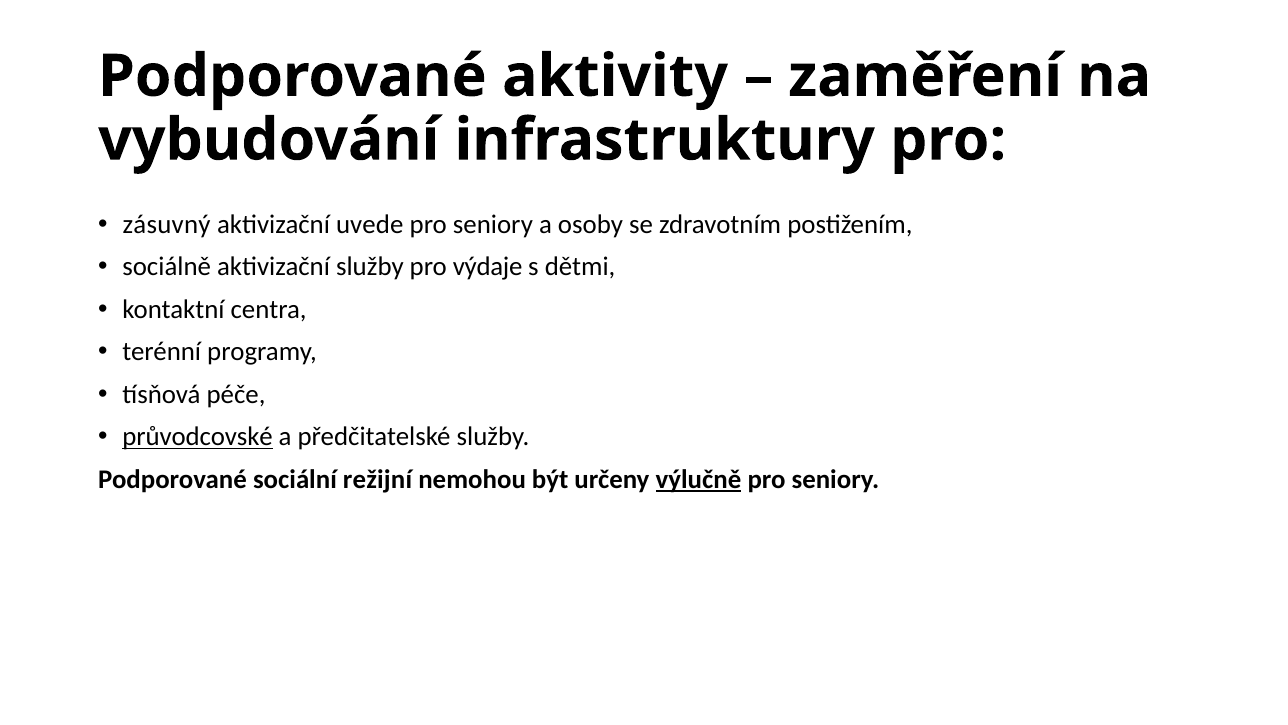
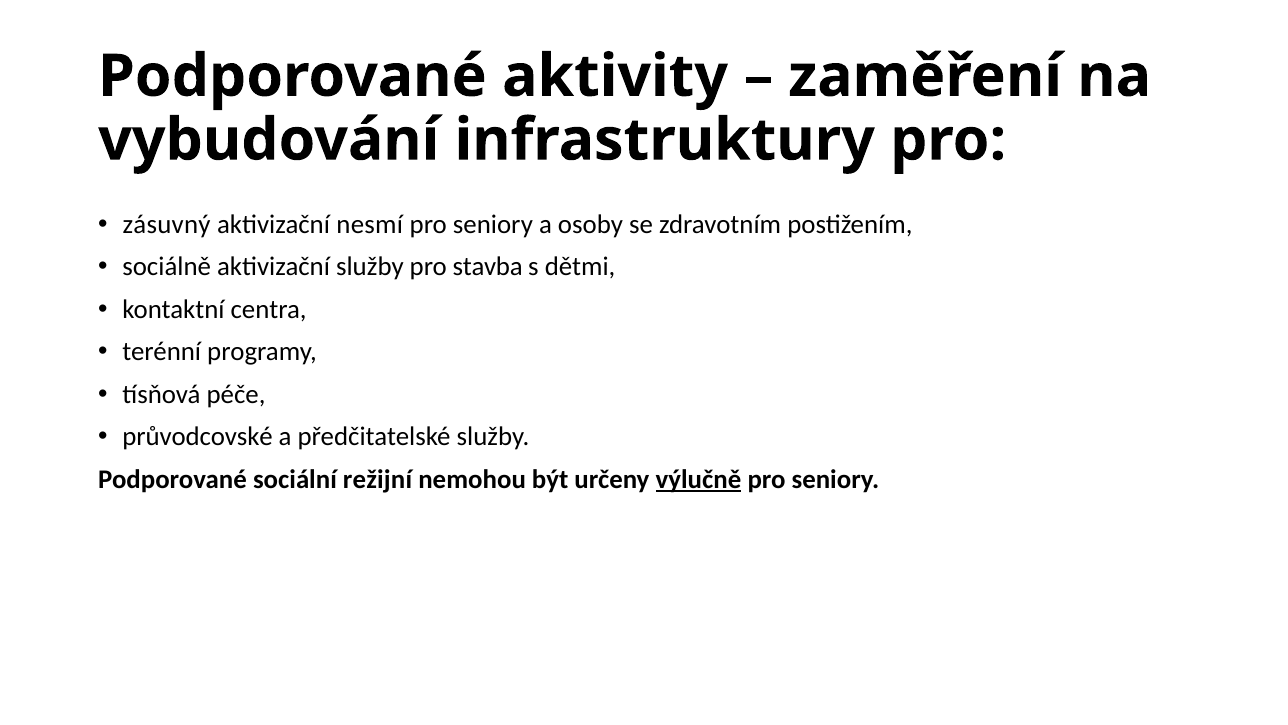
uvede: uvede -> nesmí
výdaje: výdaje -> stavba
průvodcovské underline: present -> none
